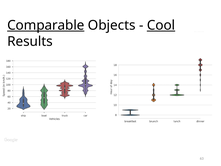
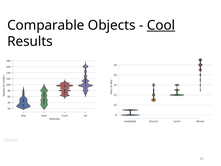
Comparable underline: present -> none
